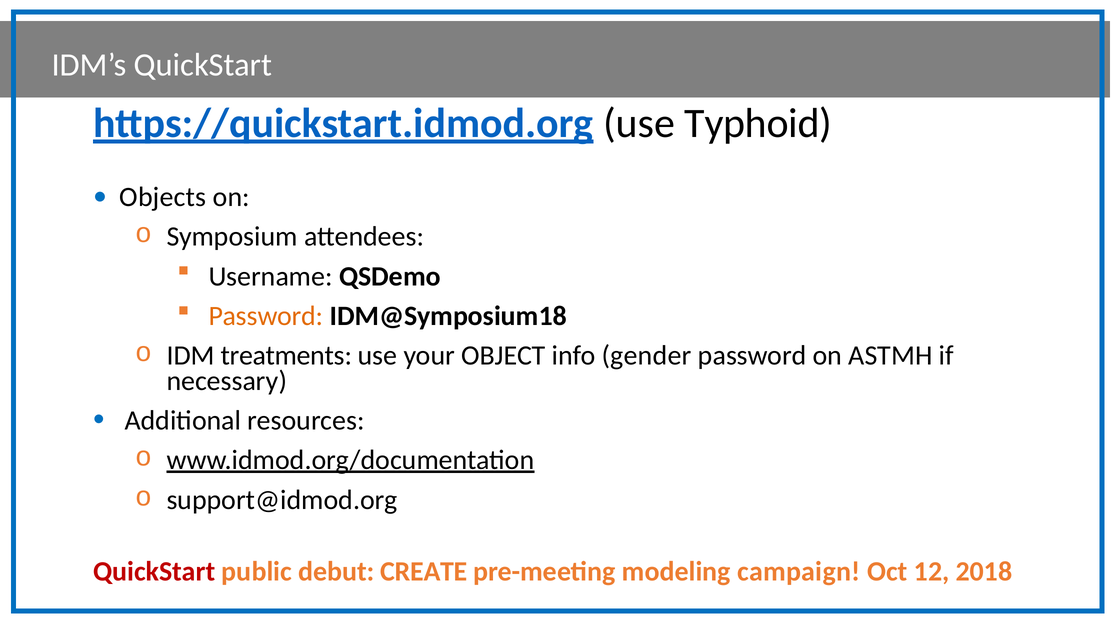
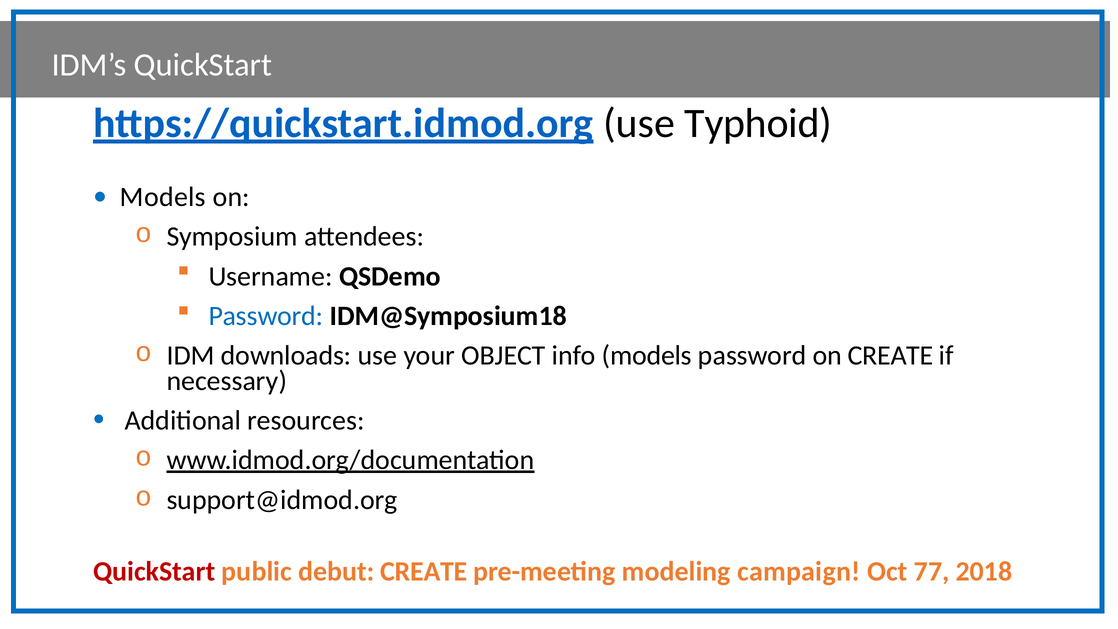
Objects at (163, 197): Objects -> Models
Password at (266, 316) colour: orange -> blue
treatments: treatments -> downloads
info gender: gender -> models
on ASTMH: ASTMH -> CREATE
12: 12 -> 77
